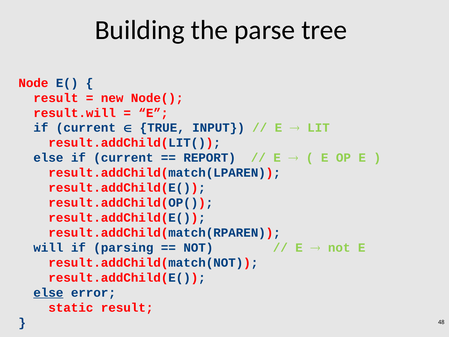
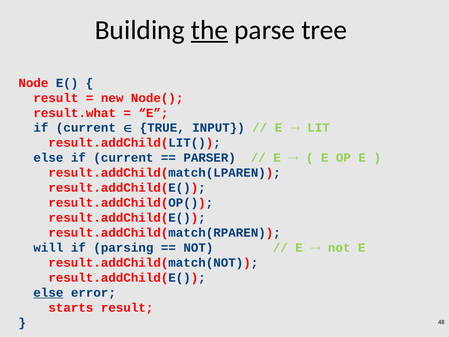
the underline: none -> present
result.will: result.will -> result.what
REPORT: REPORT -> PARSER
static: static -> starts
